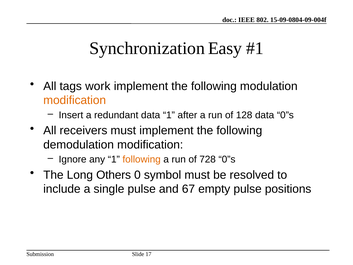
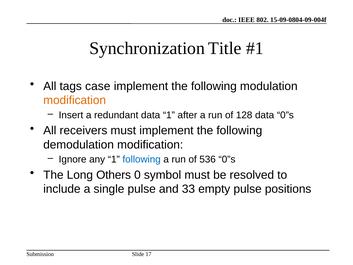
Easy: Easy -> Title
work: work -> case
following at (142, 159) colour: orange -> blue
728: 728 -> 536
67: 67 -> 33
